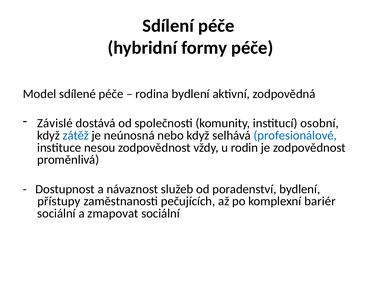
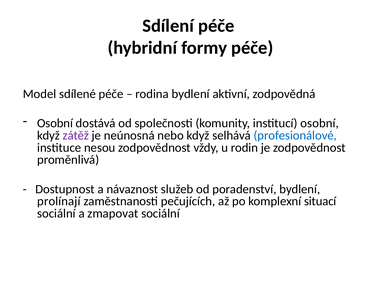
Závislé at (55, 124): Závislé -> Osobní
zátěž colour: blue -> purple
přístupy: přístupy -> prolínají
bariér: bariér -> situací
